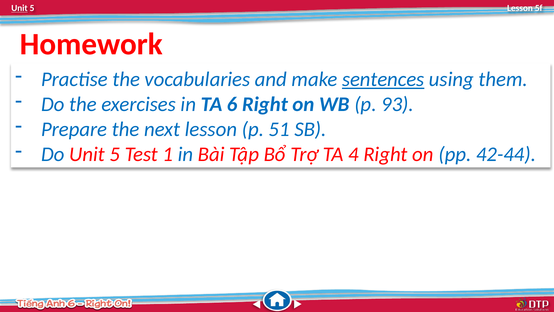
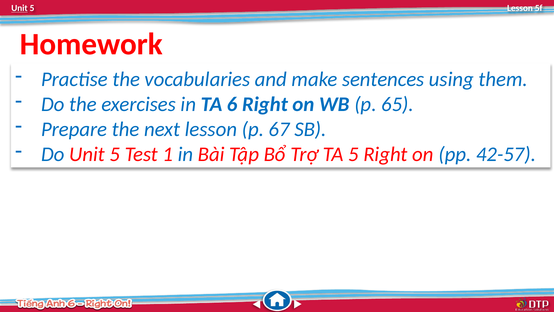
sentences underline: present -> none
93: 93 -> 65
51: 51 -> 67
TA 4: 4 -> 5
42-44: 42-44 -> 42-57
